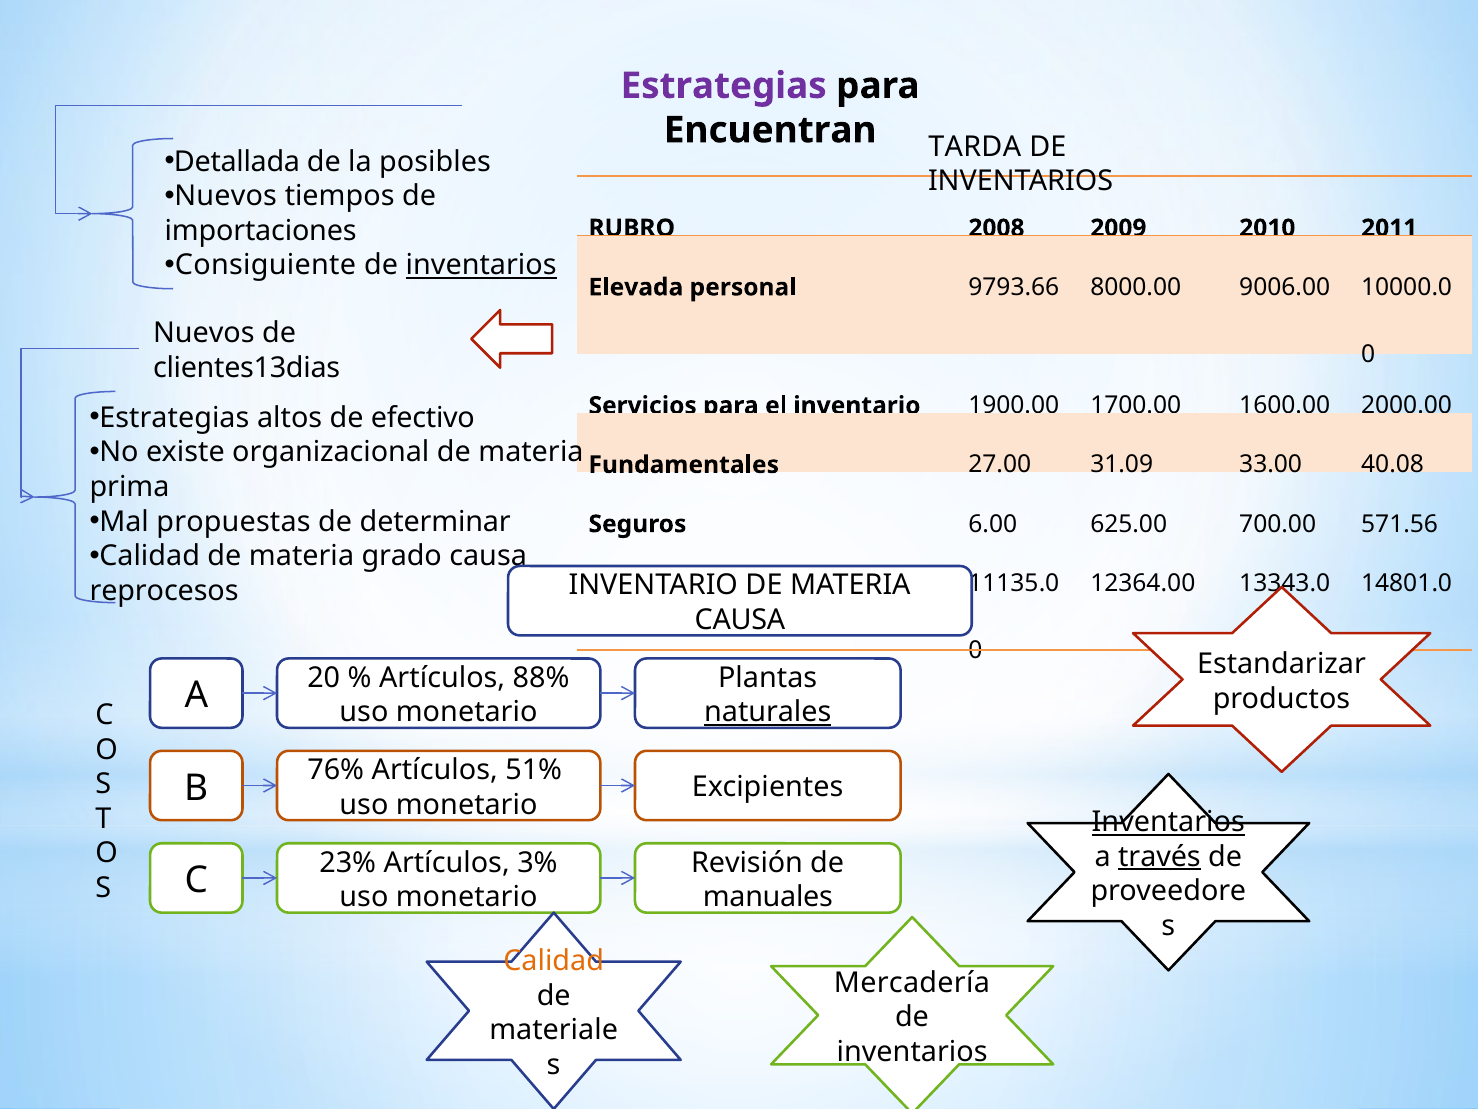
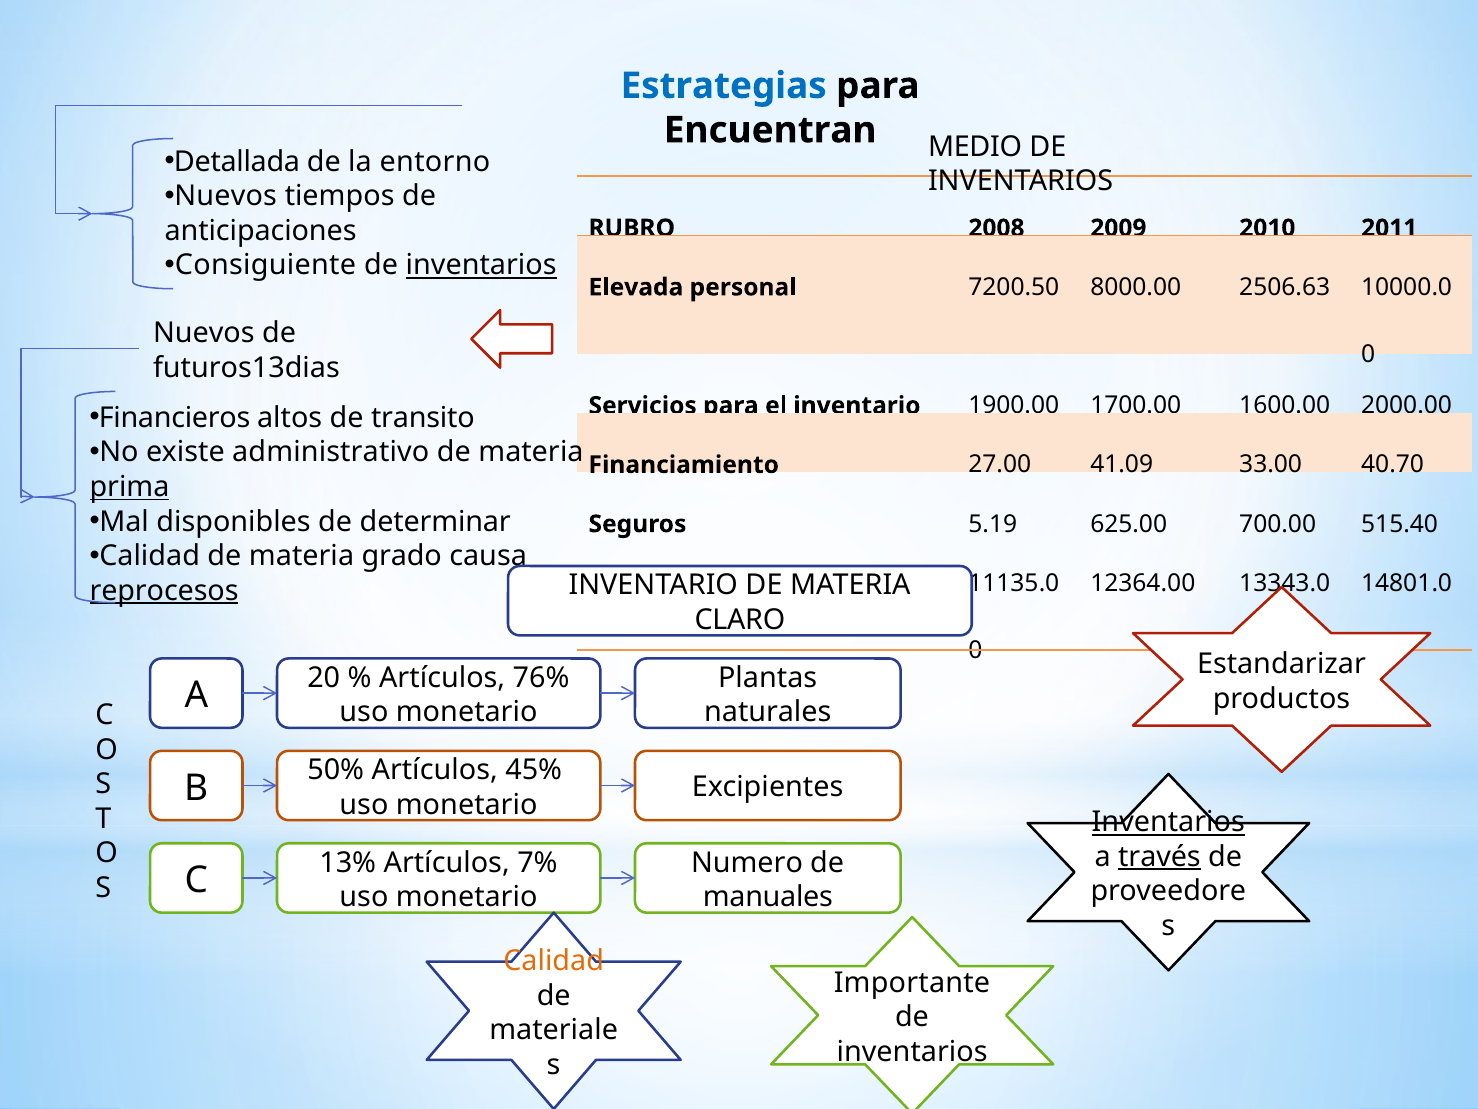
Estrategias at (724, 86) colour: purple -> blue
TARDA: TARDA -> MEDIO
posibles: posibles -> entorno
importaciones: importaciones -> anticipaciones
9793.66: 9793.66 -> 7200.50
9006.00: 9006.00 -> 2506.63
clientes13dias: clientes13dias -> futuros13dias
Estrategias at (174, 418): Estrategias -> Financieros
efectivo: efectivo -> transito
organizacional: organizacional -> administrativo
Fundamentales: Fundamentales -> Financiamiento
31.09: 31.09 -> 41.09
40.08: 40.08 -> 40.70
prima underline: none -> present
propuestas: propuestas -> disponibles
6.00: 6.00 -> 5.19
571.56: 571.56 -> 515.40
reprocesos underline: none -> present
CAUSA at (740, 620): CAUSA -> CLARO
88%: 88% -> 76%
naturales underline: present -> none
76%: 76% -> 50%
51%: 51% -> 45%
23%: 23% -> 13%
3%: 3% -> 7%
Revisión: Revisión -> Numero
Mercadería: Mercadería -> Importante
